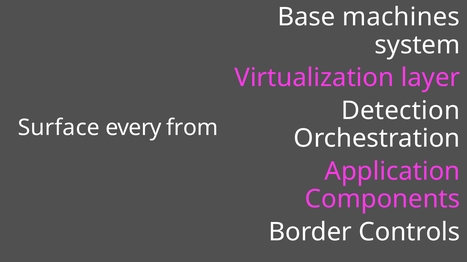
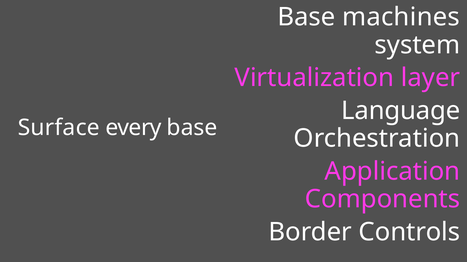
Detection: Detection -> Language
every from: from -> base
